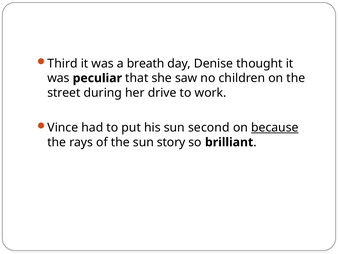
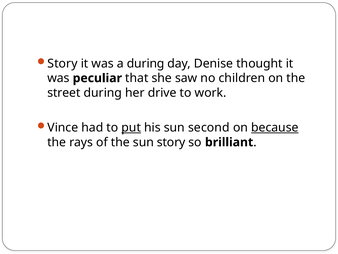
Third at (63, 63): Third -> Story
a breath: breath -> during
put underline: none -> present
